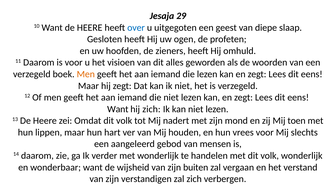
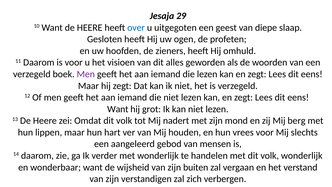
Men at (86, 74) colour: orange -> purple
hij zich: zich -> grot
toen: toen -> berg
